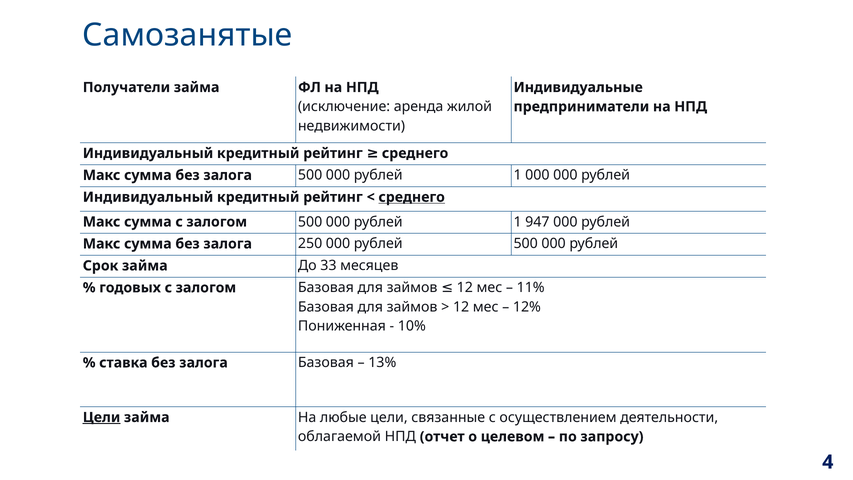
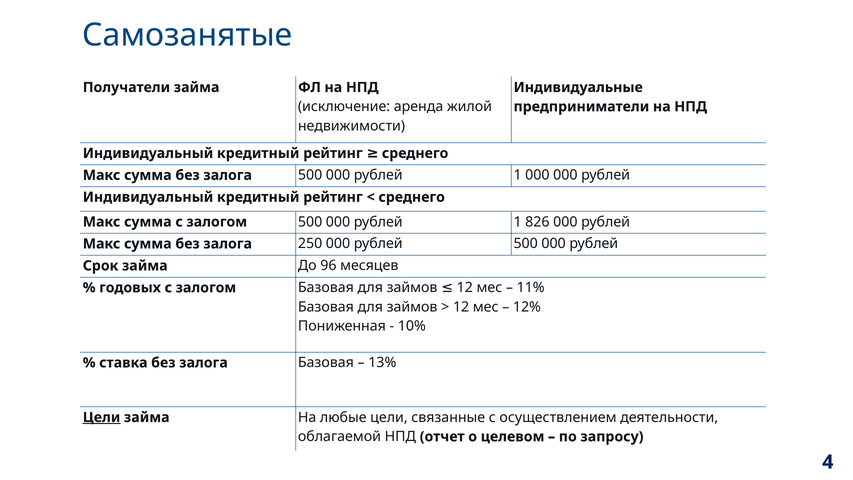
среднего at (412, 197) underline: present -> none
947: 947 -> 826
33: 33 -> 96
